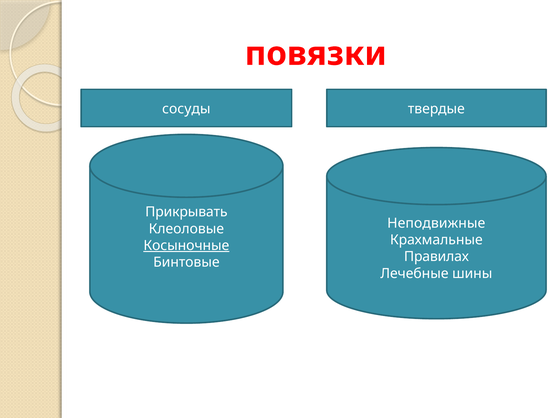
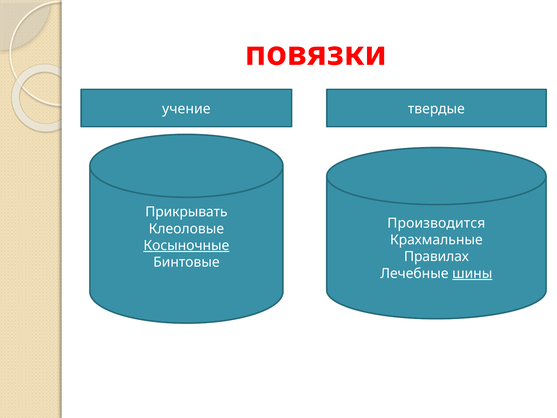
сосуды: сосуды -> учение
Неподвижные: Неподвижные -> Производится
шины underline: none -> present
